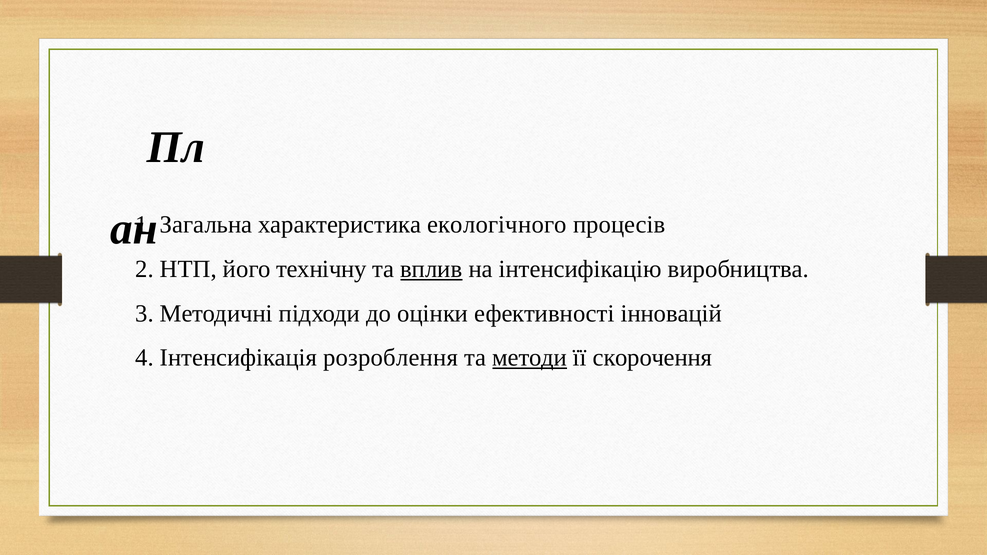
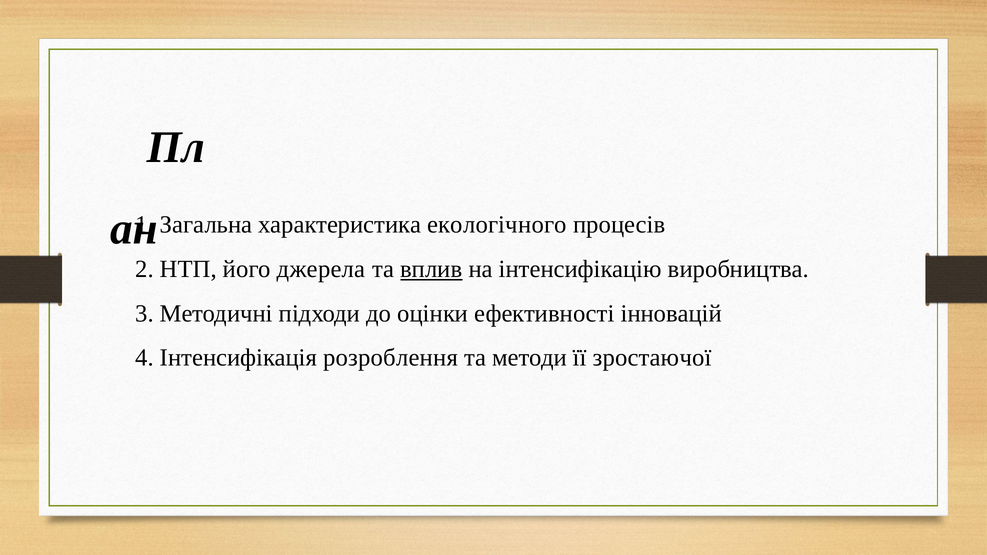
технічну: технічну -> джерела
методи underline: present -> none
скорочення: скорочення -> зростаючої
